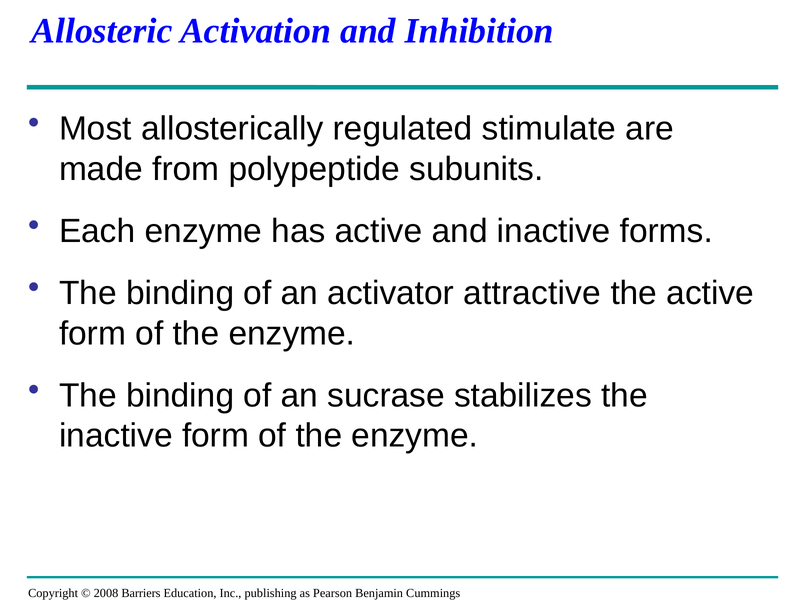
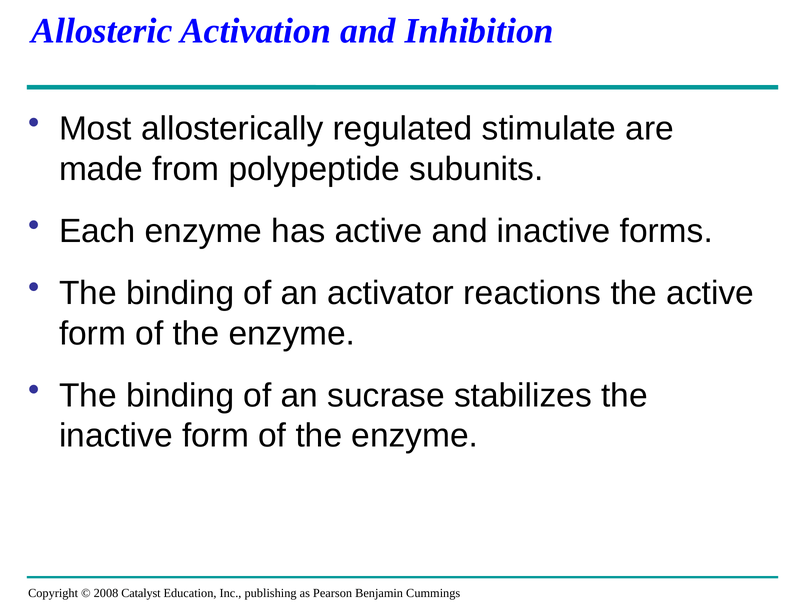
attractive: attractive -> reactions
Barriers: Barriers -> Catalyst
